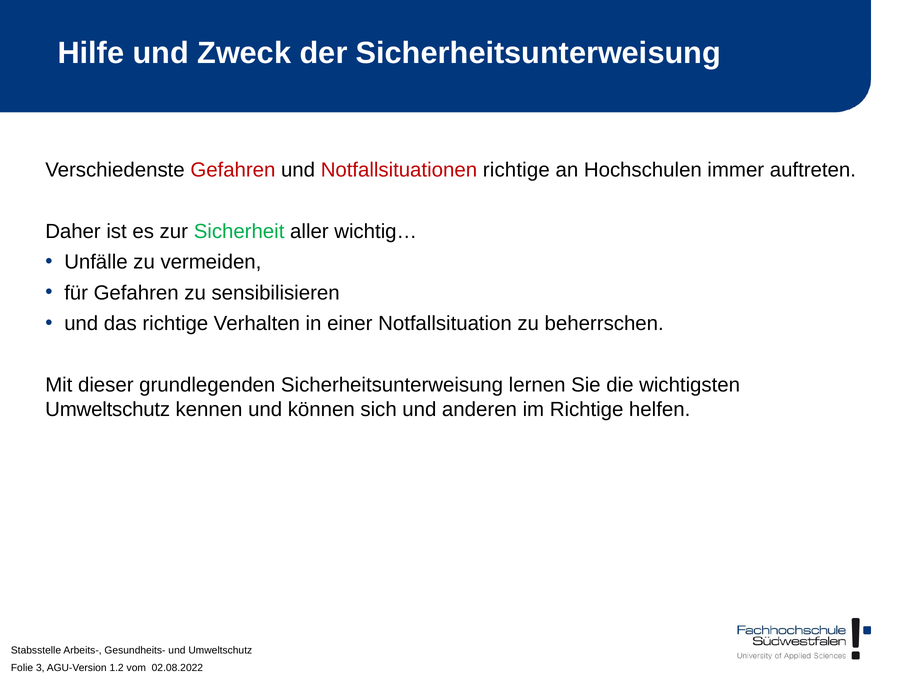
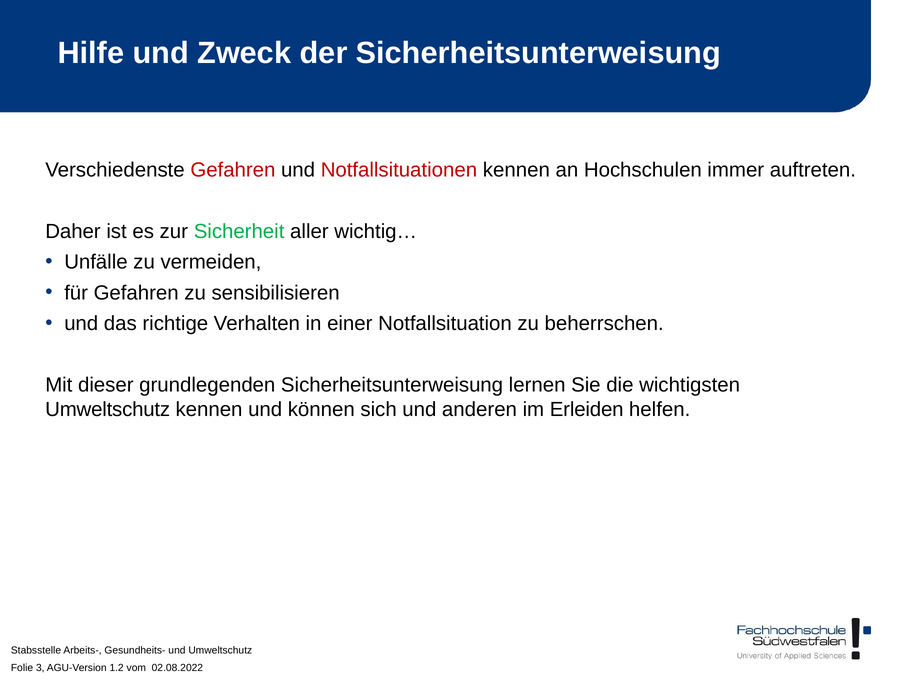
Notfallsituationen richtige: richtige -> kennen
im Richtige: Richtige -> Erleiden
